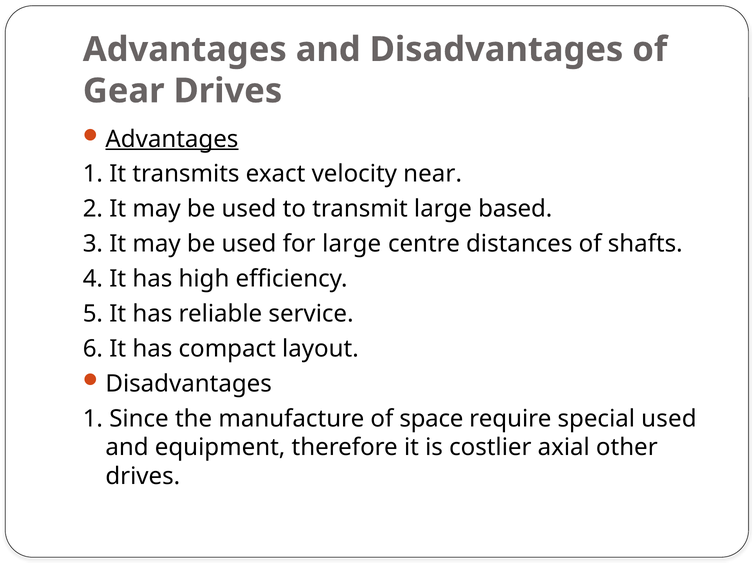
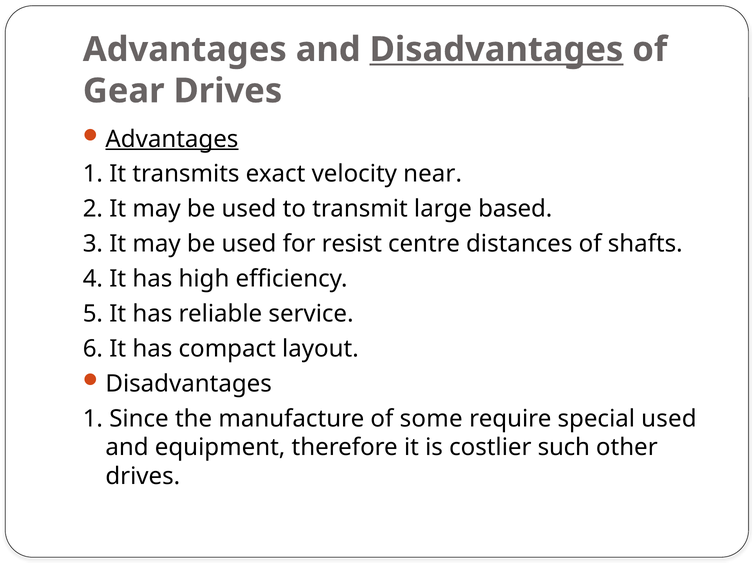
Disadvantages at (496, 50) underline: none -> present
for large: large -> resist
space: space -> some
axial: axial -> such
